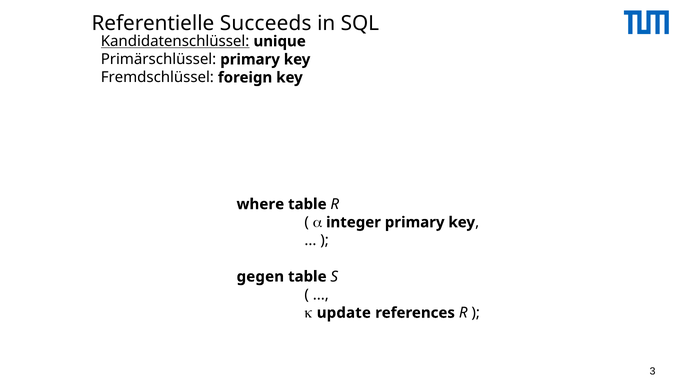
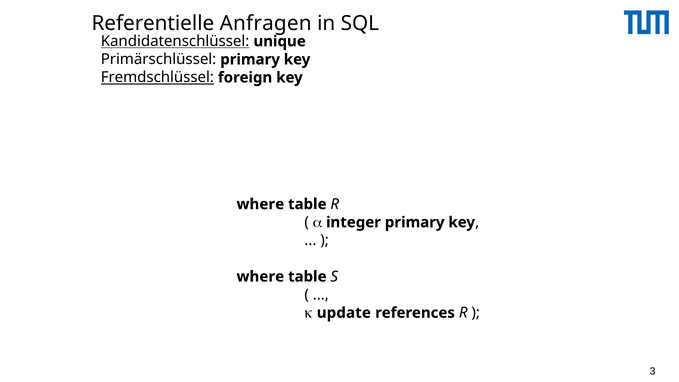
Succeeds: Succeeds -> Anfragen
Fremdschlüssel underline: none -> present
gegen at (260, 277): gegen -> where
